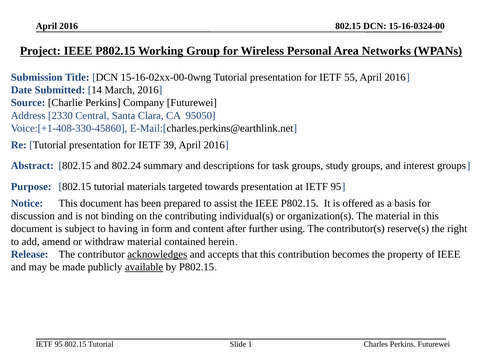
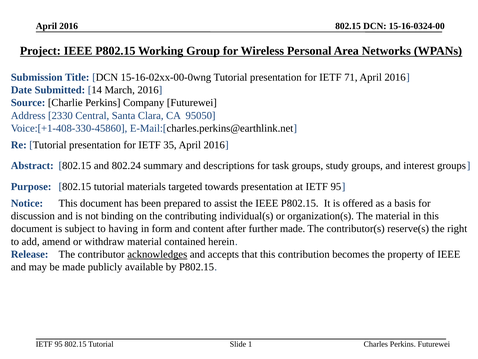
55: 55 -> 71
39: 39 -> 35
further using: using -> made
available underline: present -> none
